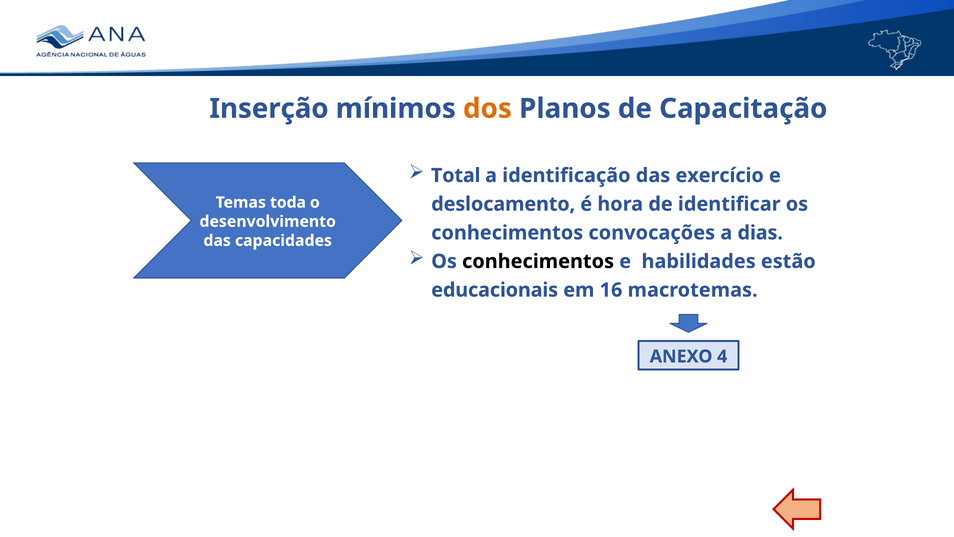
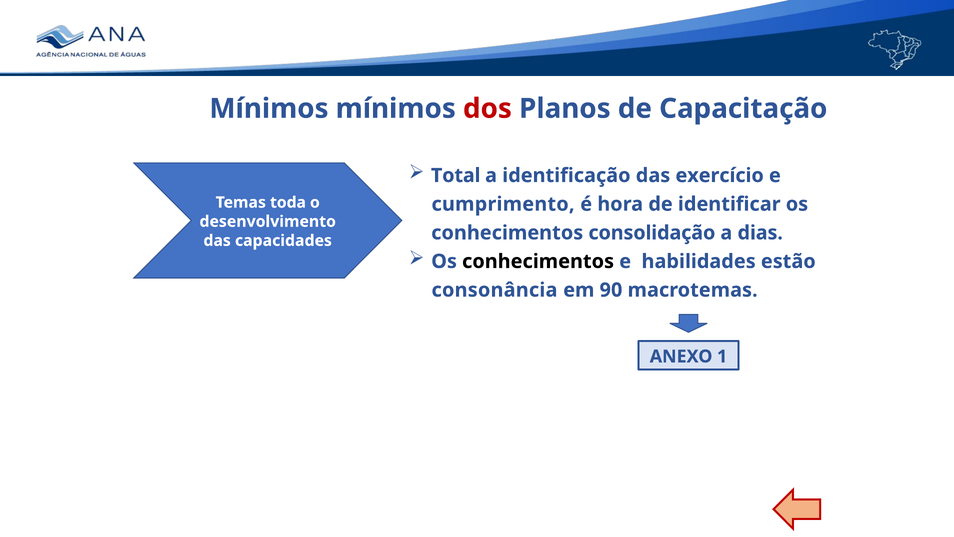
Inserção at (269, 109): Inserção -> Mínimos
dos colour: orange -> red
deslocamento: deslocamento -> cumprimento
convocações: convocações -> consolidação
educacionais: educacionais -> consonância
16: 16 -> 90
4: 4 -> 1
